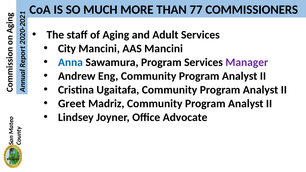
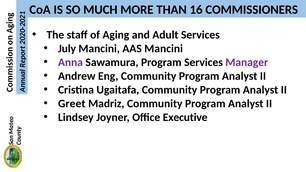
77: 77 -> 16
City: City -> July
Anna colour: blue -> purple
Advocate: Advocate -> Executive
